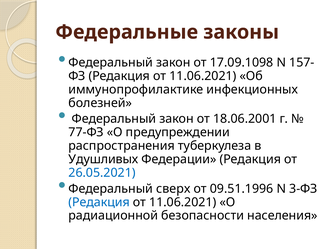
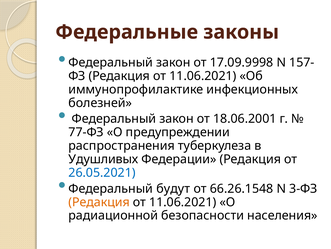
17.09.1098: 17.09.1098 -> 17.09.9998
сверх: сверх -> будут
09.51.1996: 09.51.1996 -> 66.26.1548
Редакция at (99, 202) colour: blue -> orange
